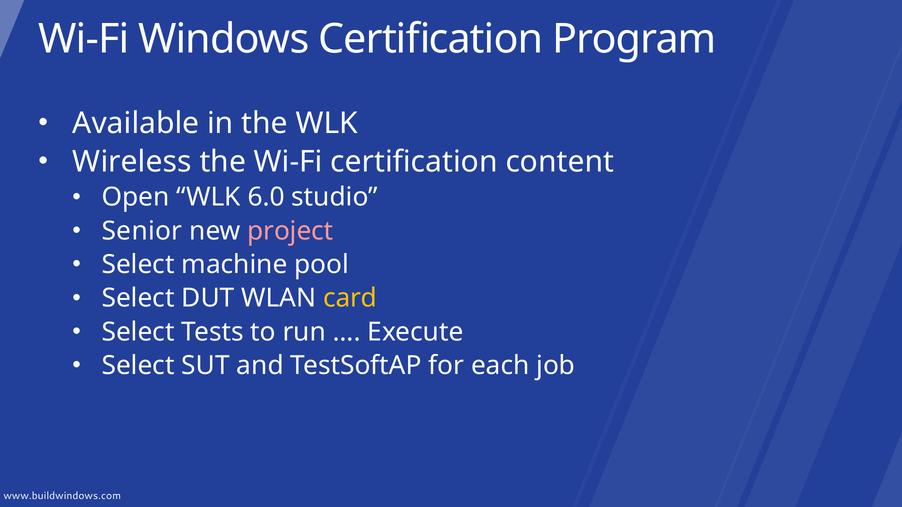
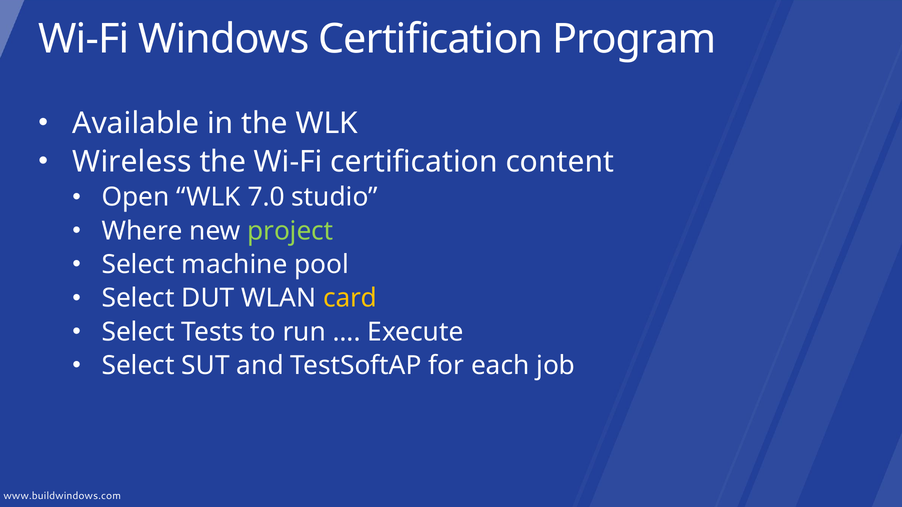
6.0: 6.0 -> 7.0
Senior: Senior -> Where
project colour: pink -> light green
